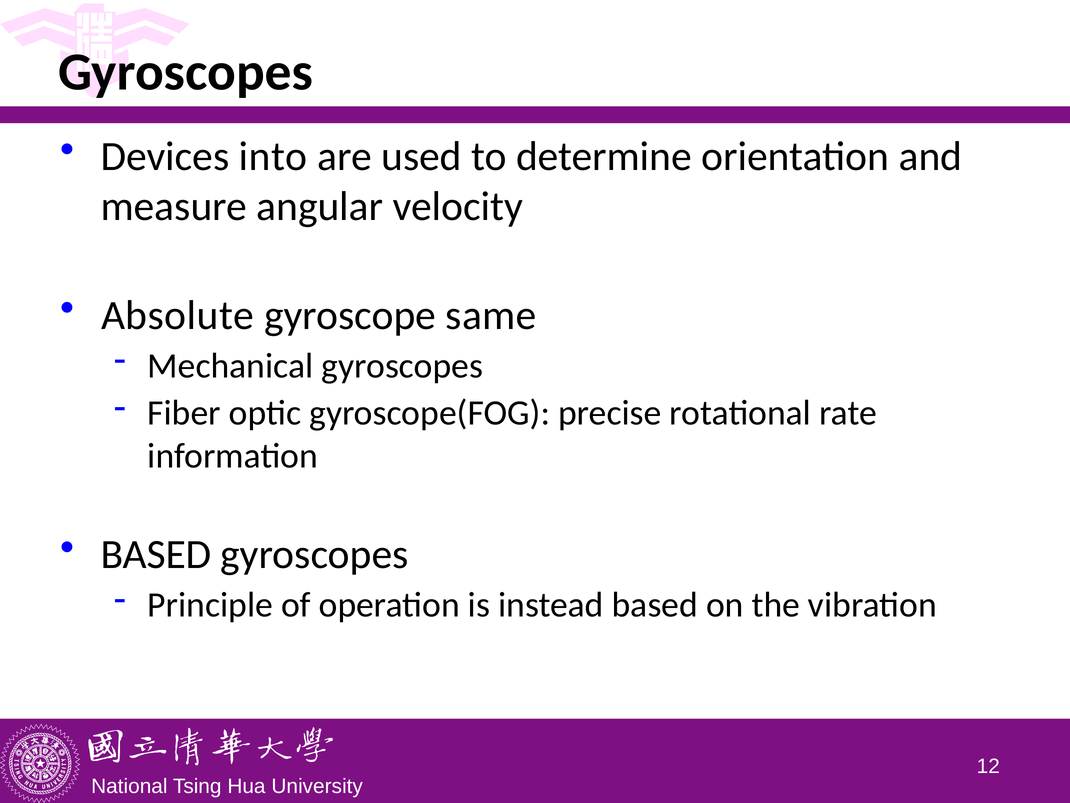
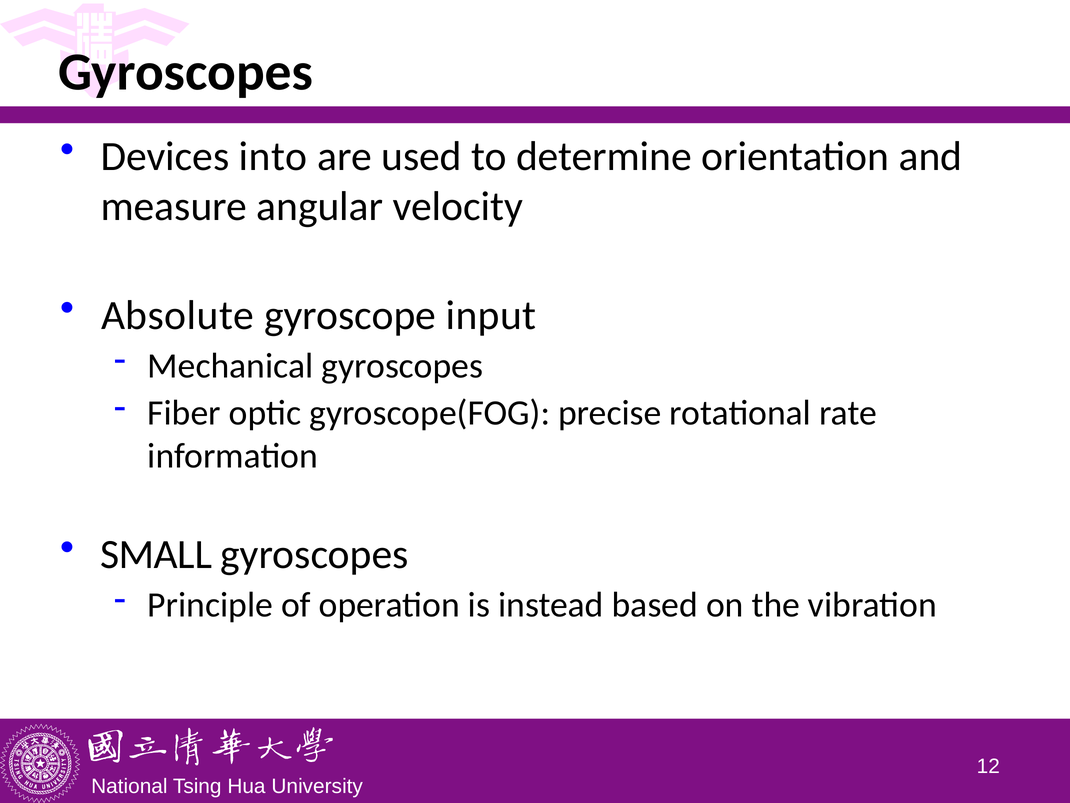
same: same -> input
BASED at (156, 554): BASED -> SMALL
